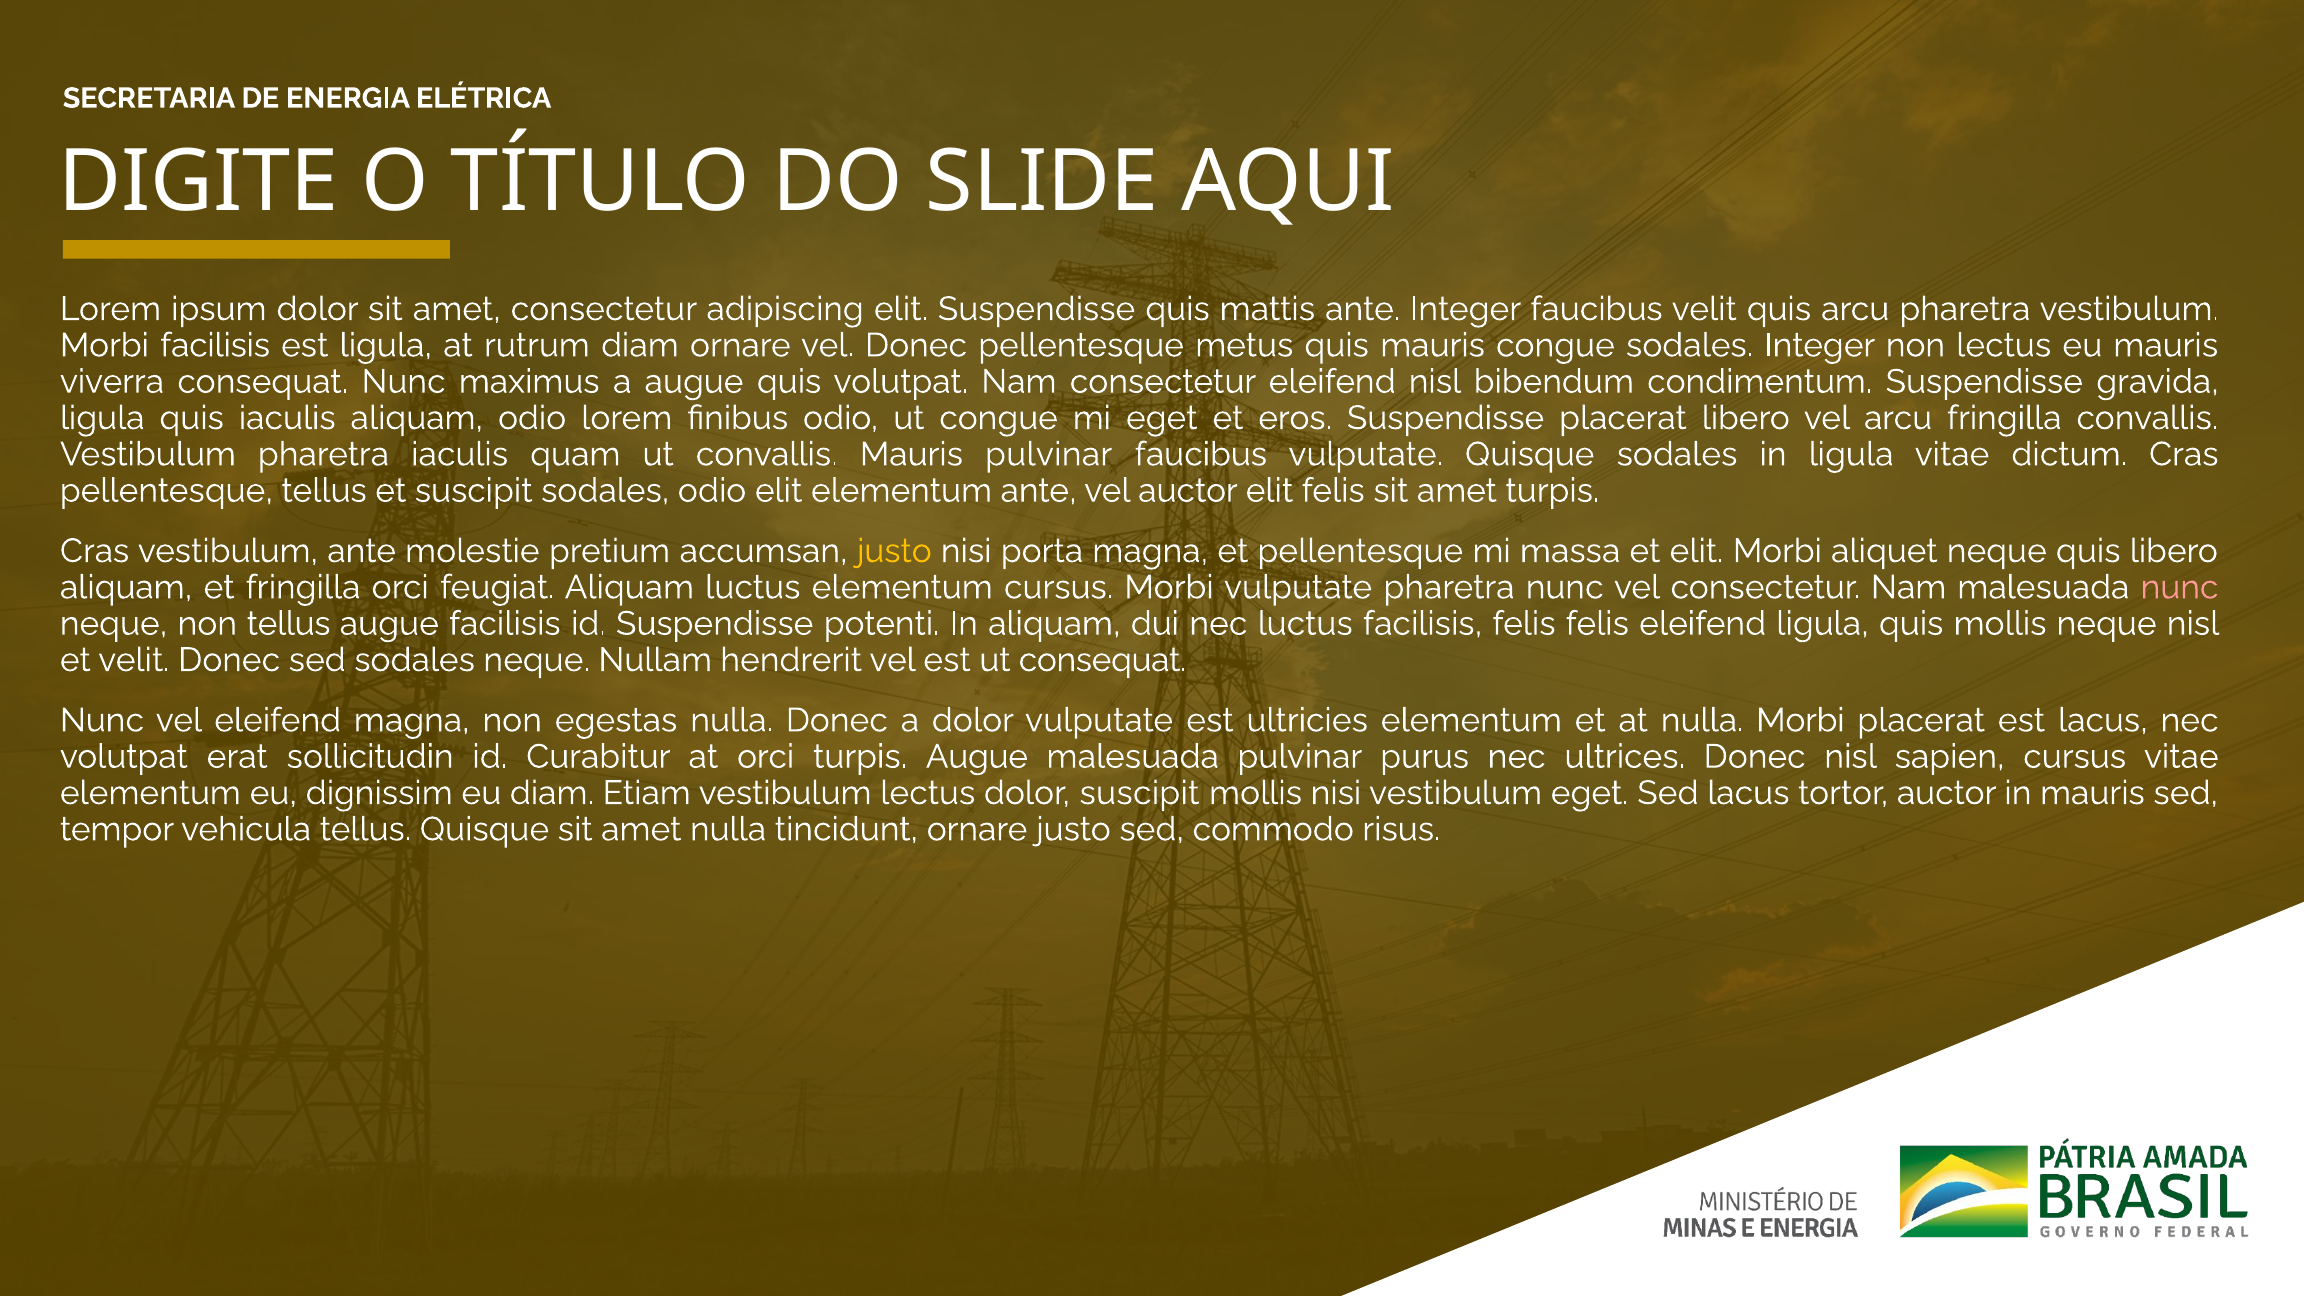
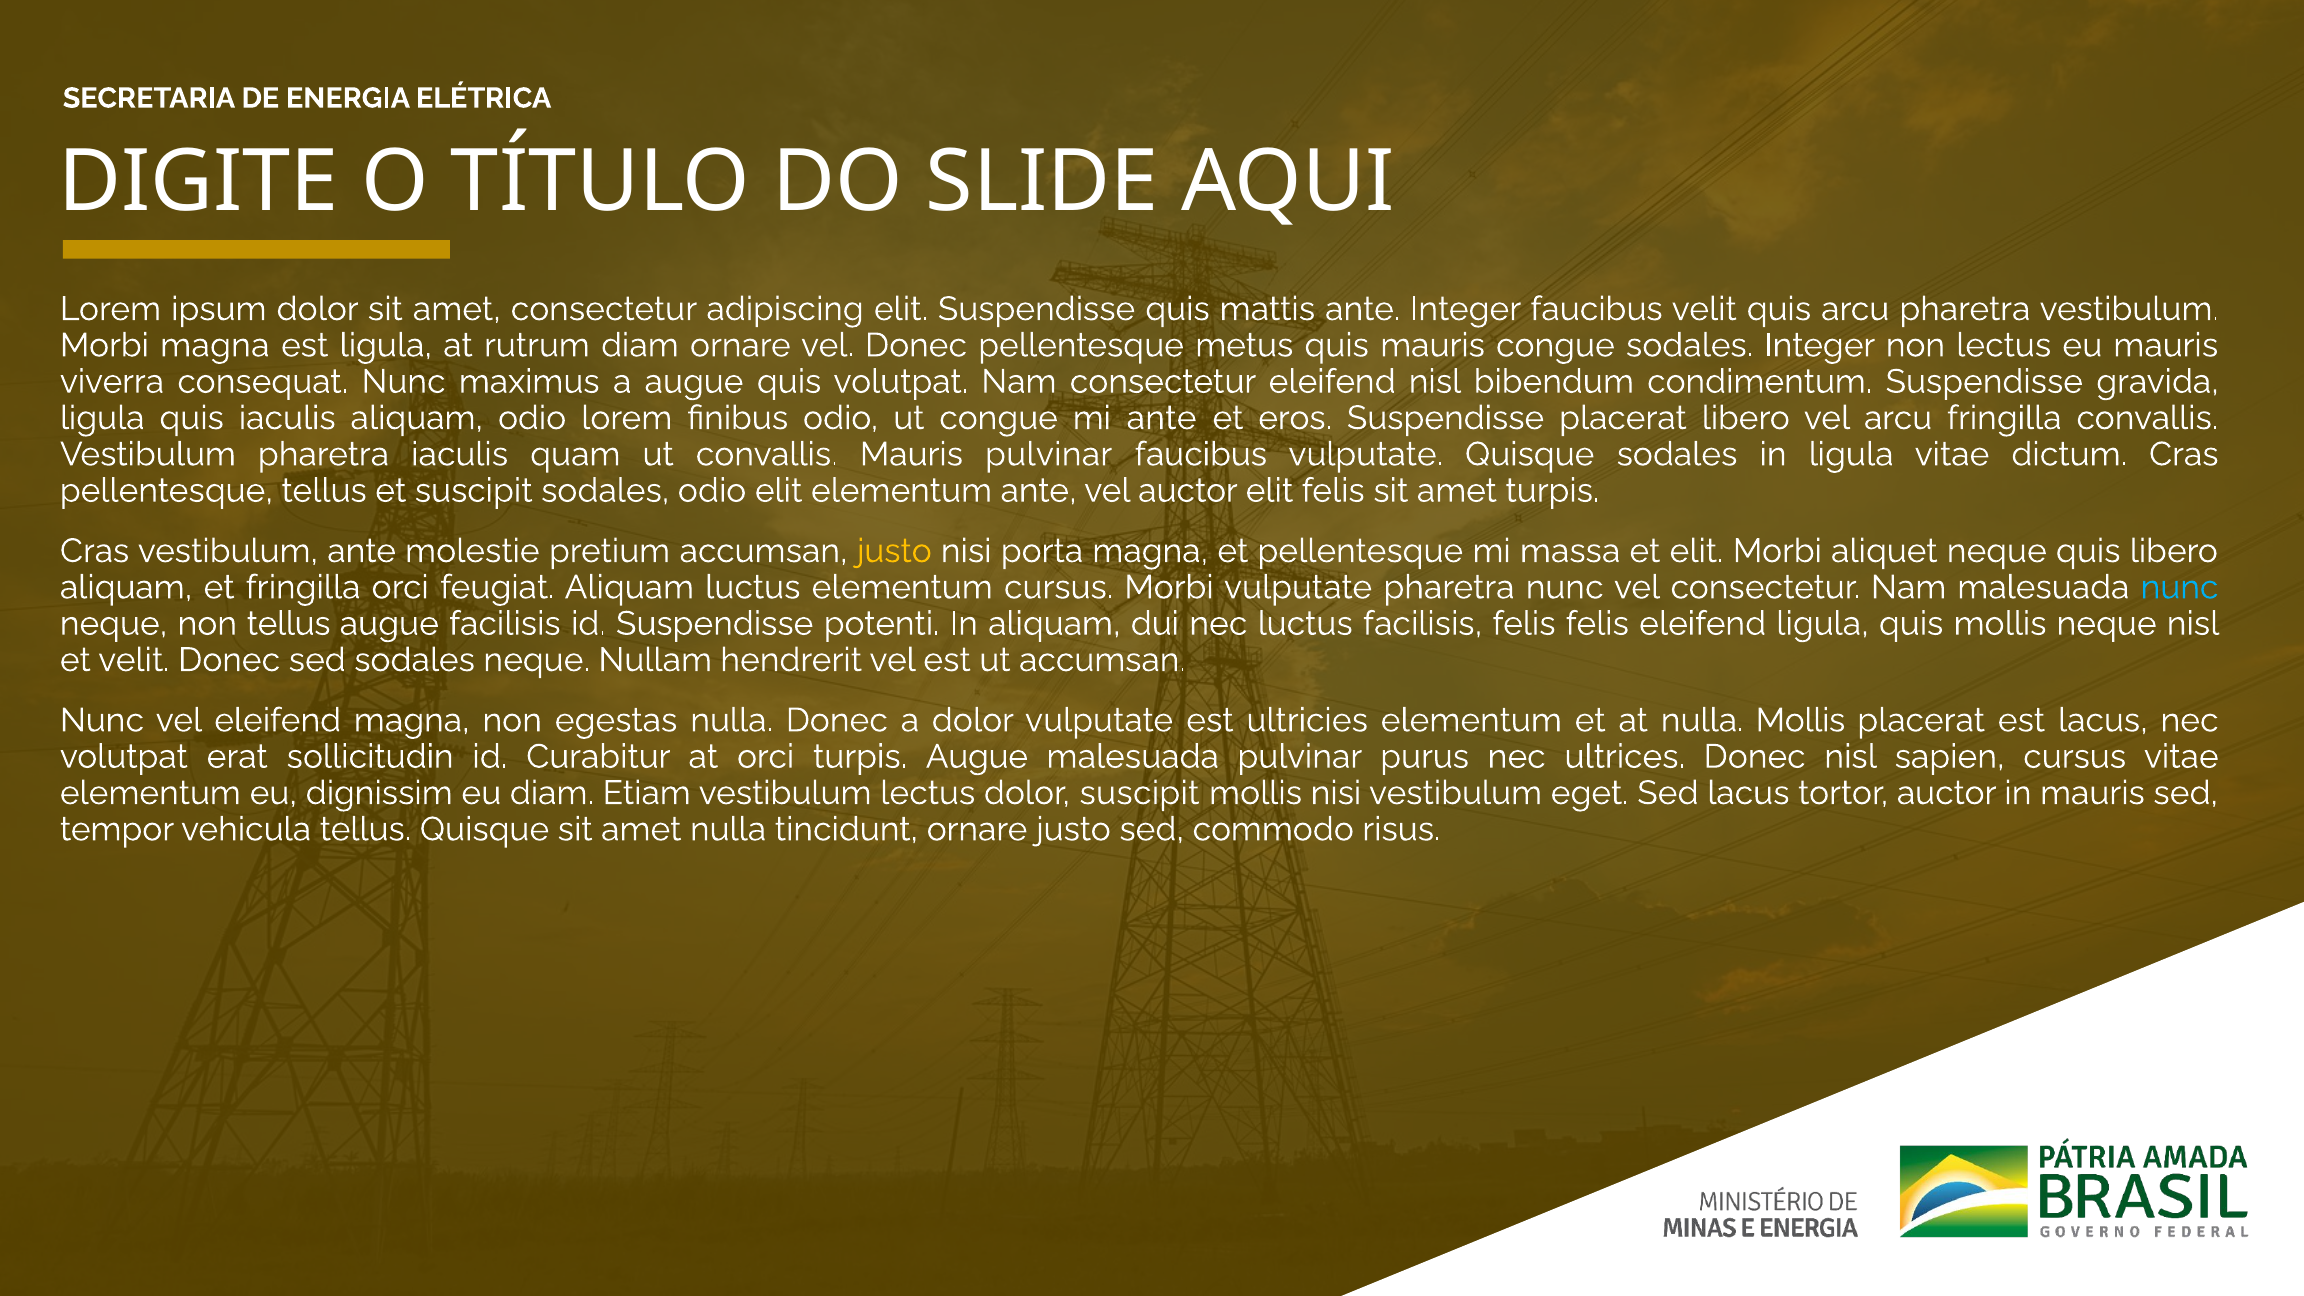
Morbi facilisis: facilisis -> magna
mi eget: eget -> ante
nunc at (2180, 587) colour: pink -> light blue
ut consequat: consequat -> accumsan
nulla Morbi: Morbi -> Mollis
